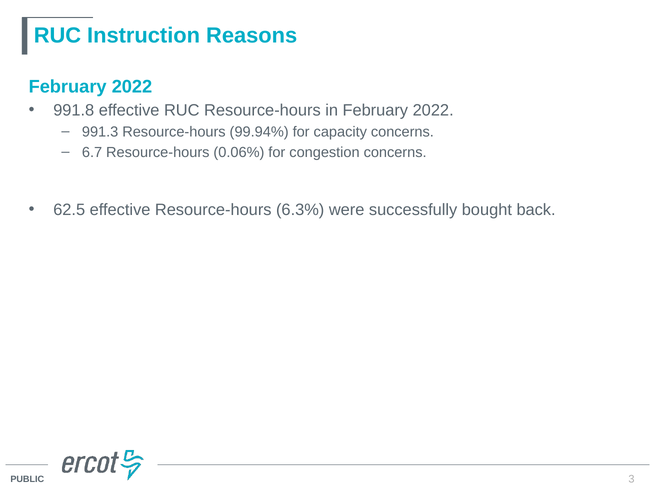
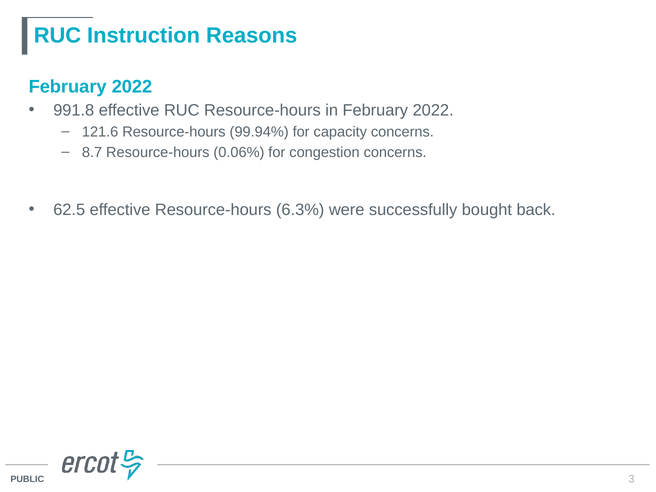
991.3: 991.3 -> 121.6
6.7: 6.7 -> 8.7
